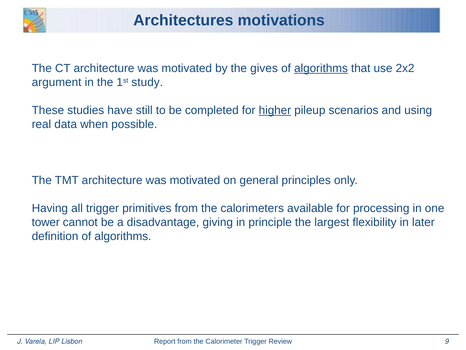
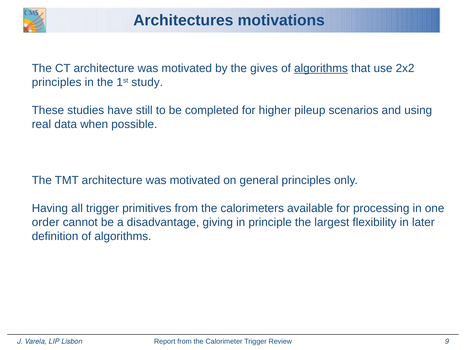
argument at (57, 82): argument -> principles
higher underline: present -> none
tower: tower -> order
